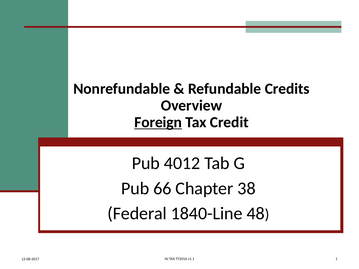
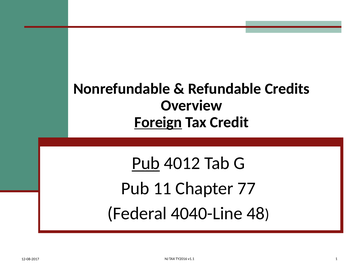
Pub at (146, 163) underline: none -> present
66: 66 -> 11
38: 38 -> 77
1840-Line: 1840-Line -> 4040-Line
